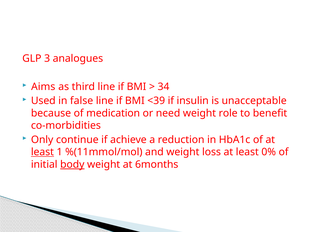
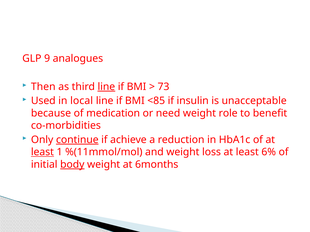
3: 3 -> 9
Aims: Aims -> Then
line at (106, 87) underline: none -> present
34: 34 -> 73
false: false -> local
<39: <39 -> <85
continue underline: none -> present
0%: 0% -> 6%
